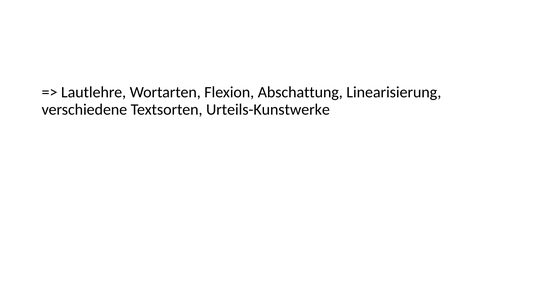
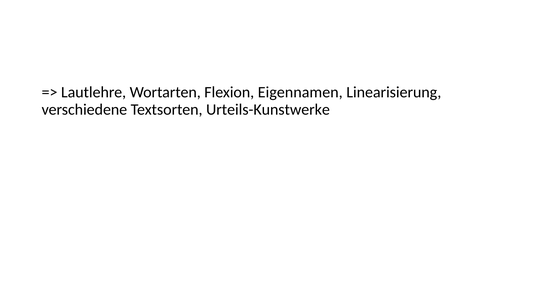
Abschattung: Abschattung -> Eigennamen
